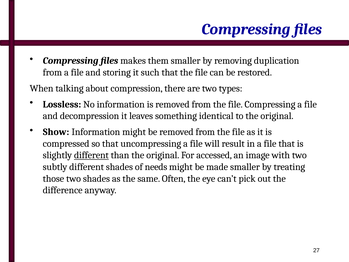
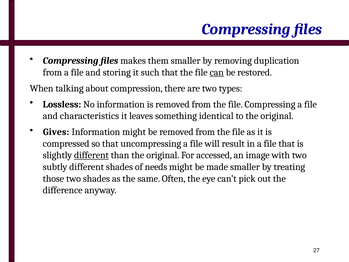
can underline: none -> present
decompression: decompression -> characteristics
Show: Show -> Gives
